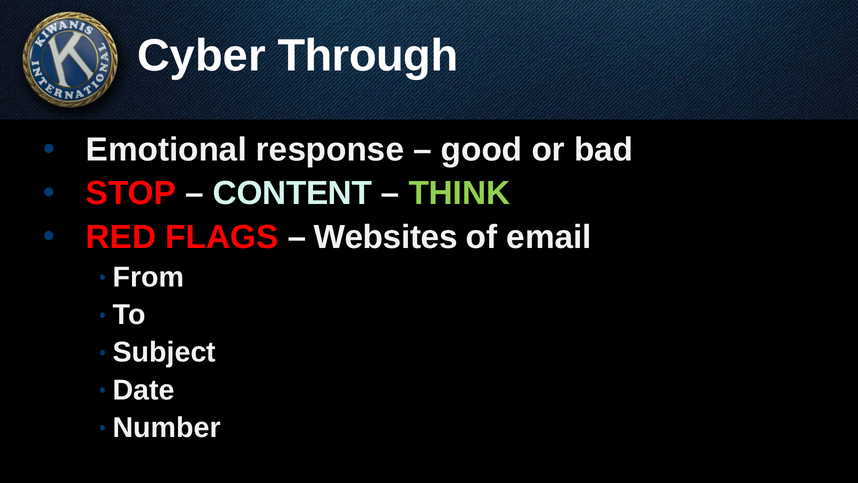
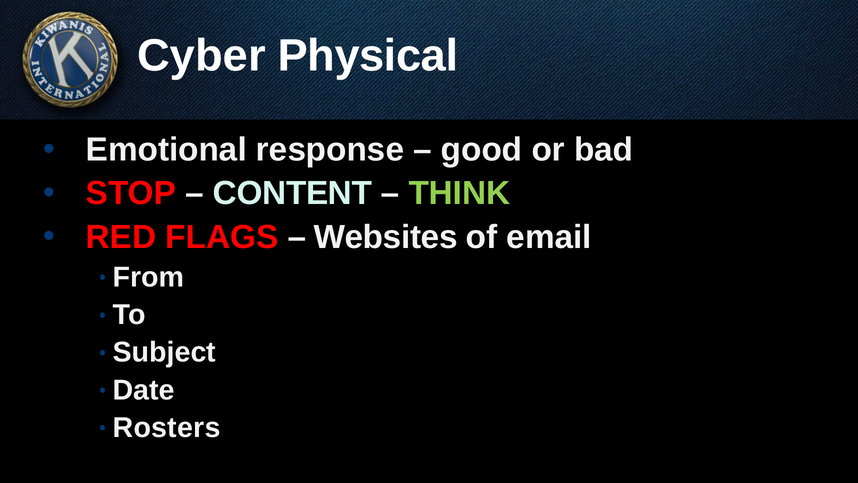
Through: Through -> Physical
Number: Number -> Rosters
